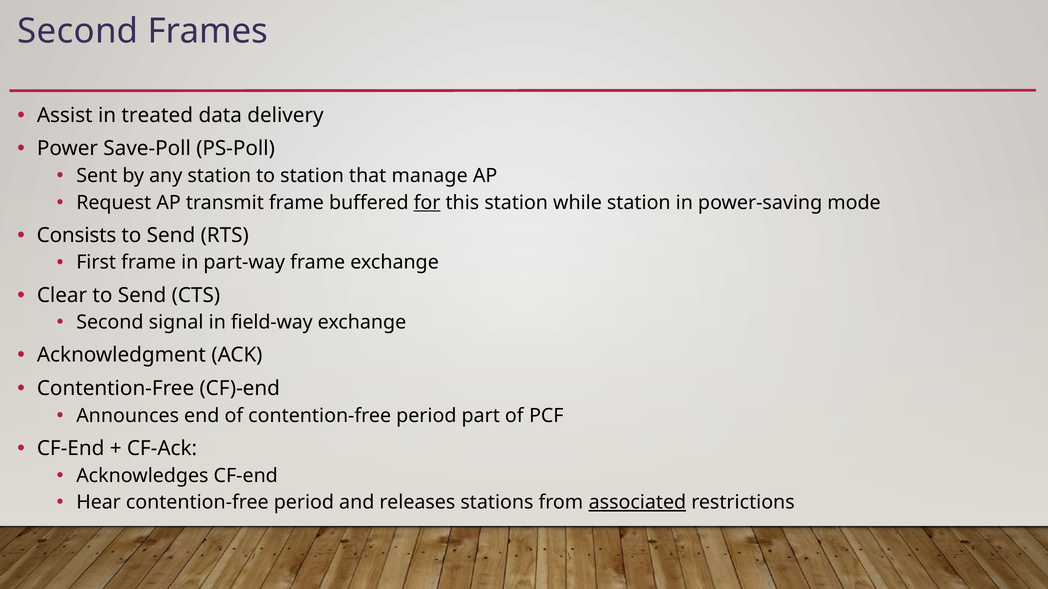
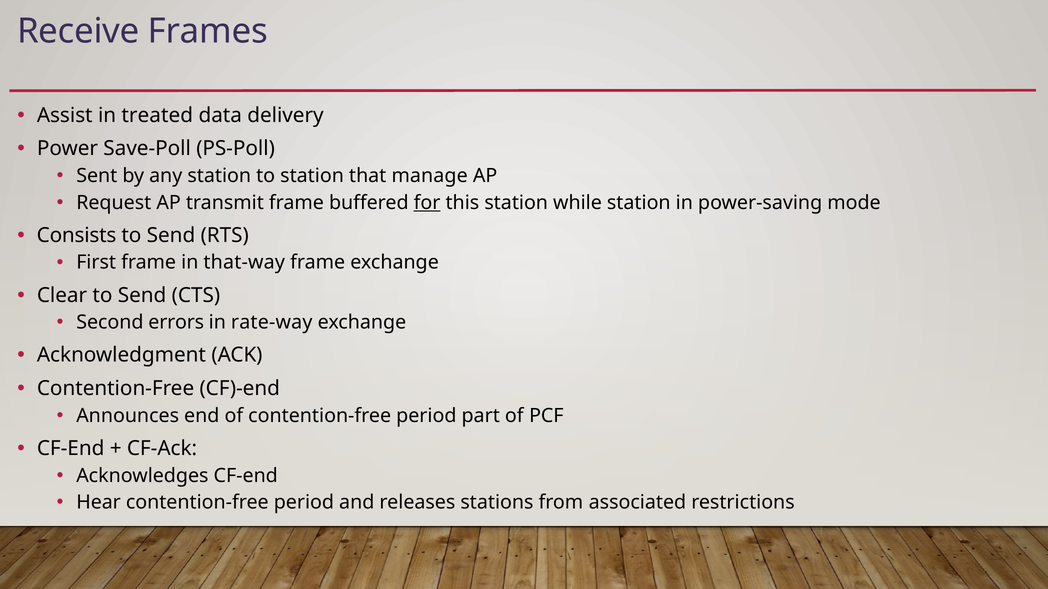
Second at (78, 31): Second -> Receive
part-way: part-way -> that-way
signal: signal -> errors
field-way: field-way -> rate-way
associated underline: present -> none
